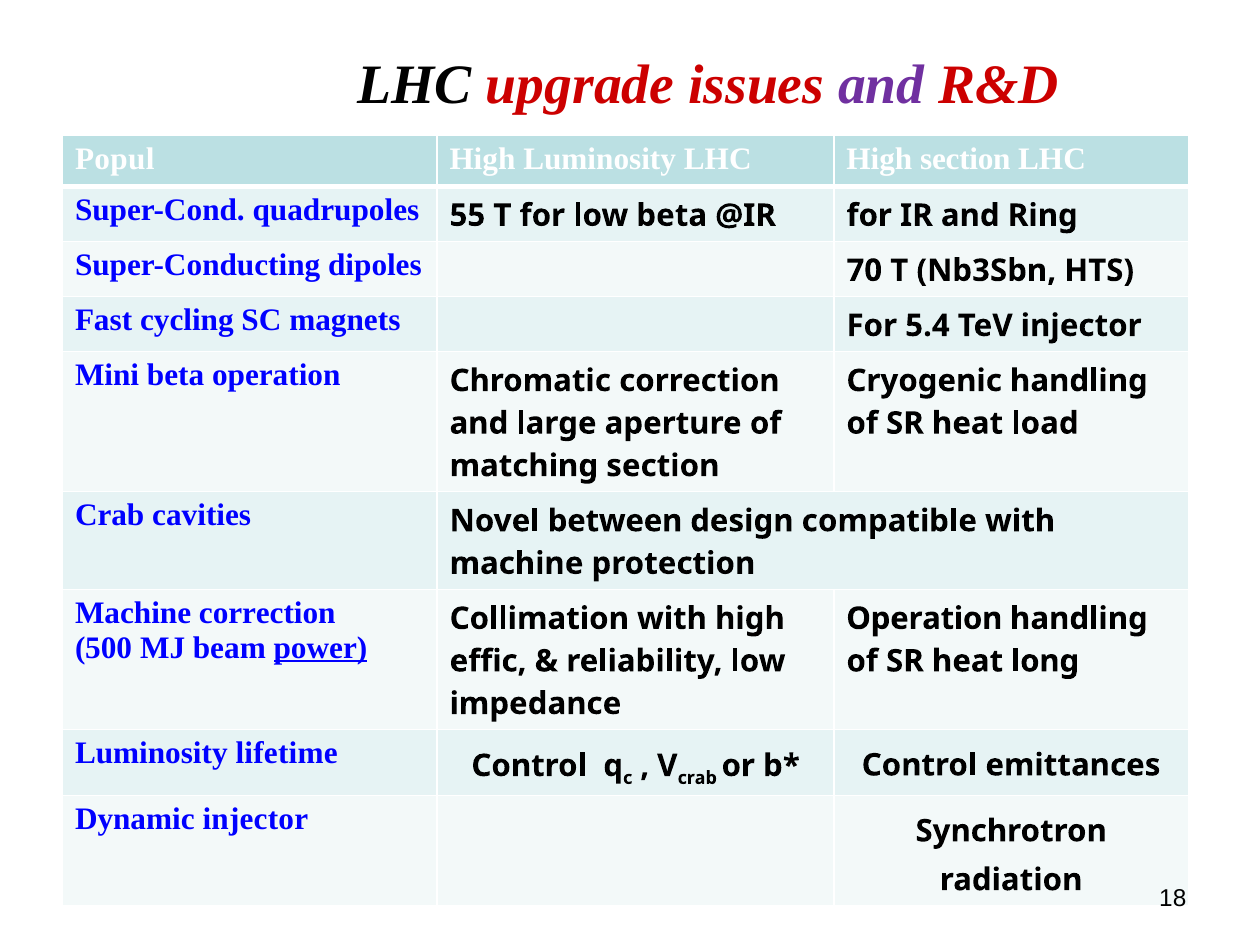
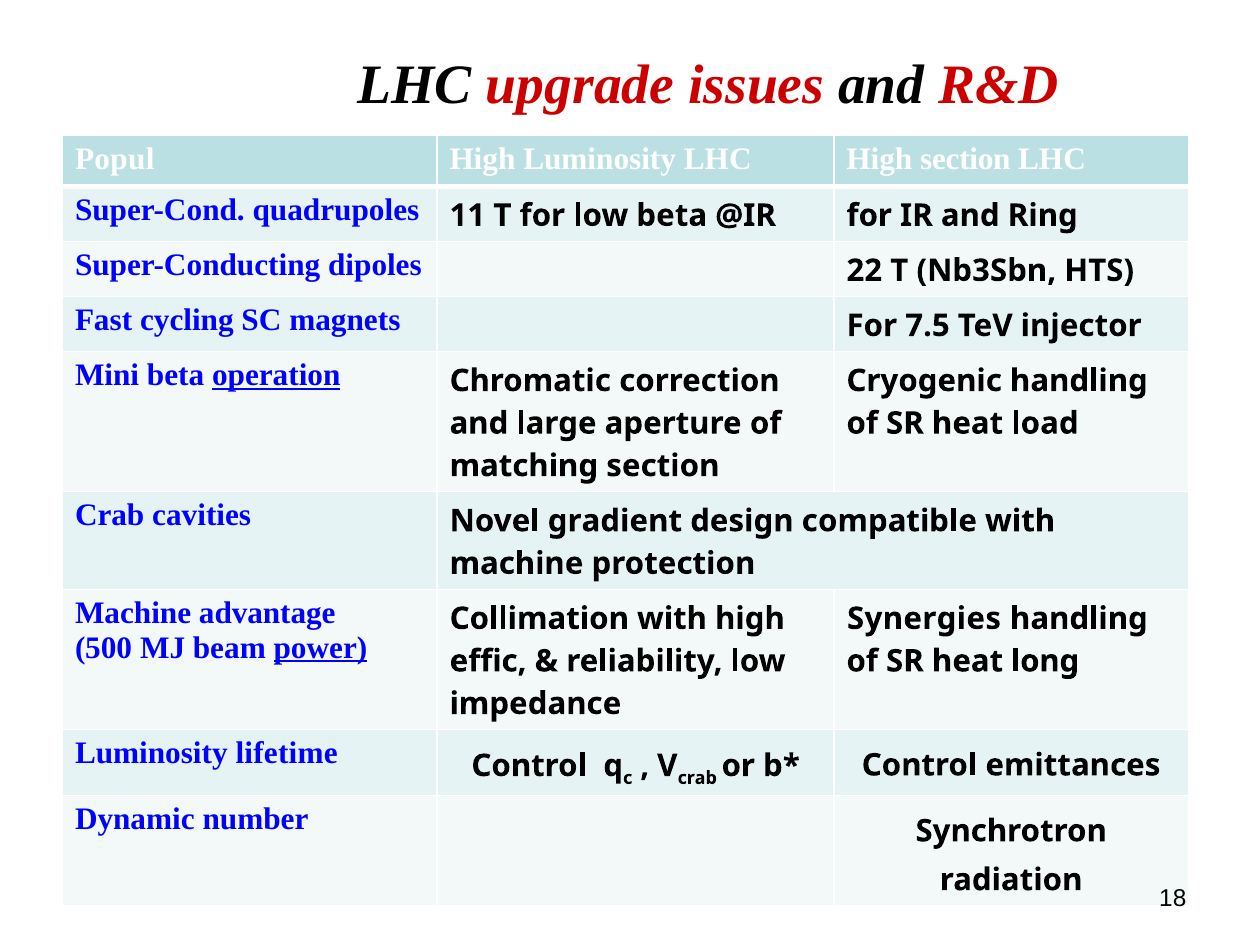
and at (881, 85) colour: purple -> black
55: 55 -> 11
70: 70 -> 22
5.4: 5.4 -> 7.5
operation at (276, 375) underline: none -> present
between: between -> gradient
Machine correction: correction -> advantage
Operation at (924, 619): Operation -> Synergies
Dynamic injector: injector -> number
